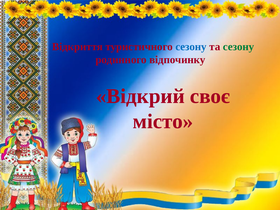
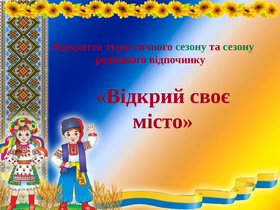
сезону at (191, 47) colour: blue -> green
